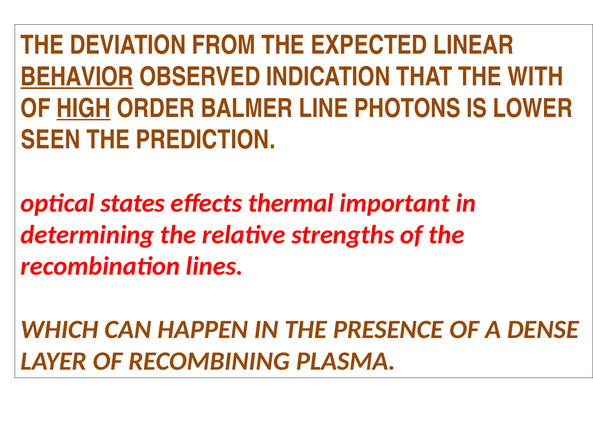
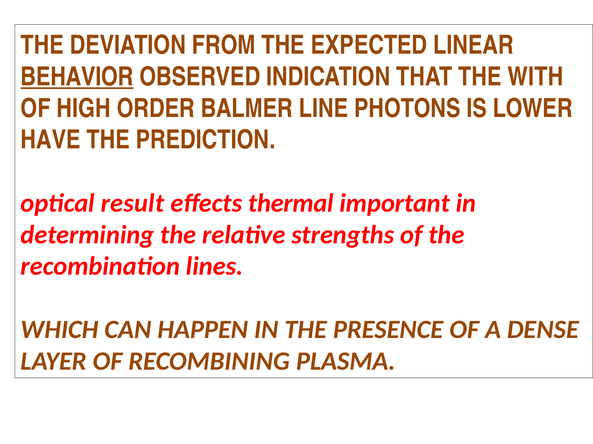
HIGH underline: present -> none
SEEN: SEEN -> HAVE
states: states -> result
